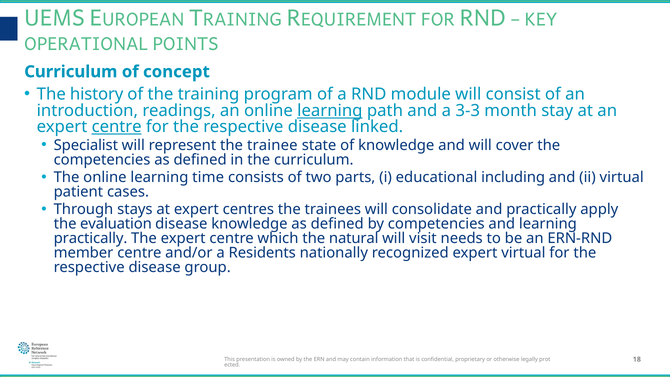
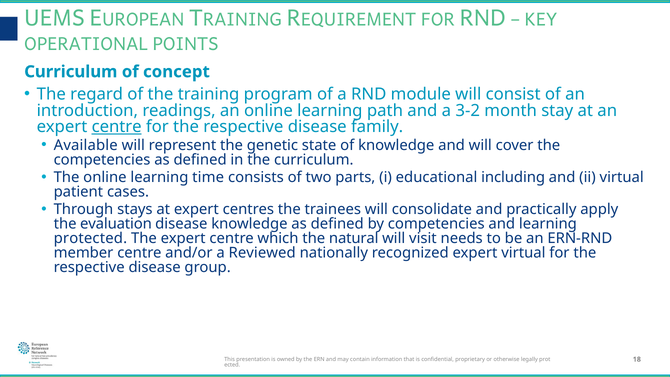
history: history -> regard
learning at (330, 111) underline: present -> none
3-3: 3-3 -> 3-2
linked: linked -> family
Specialist: Specialist -> Available
trainee: trainee -> genetic
practically at (91, 238): practically -> protected
Residents: Residents -> Reviewed
